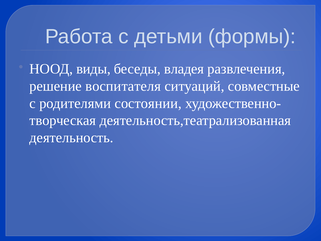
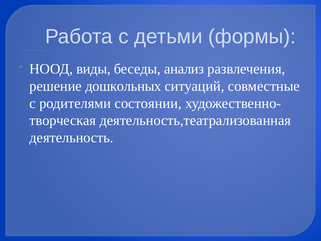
владея: владея -> анализ
воспитателя: воспитателя -> дошкольных
